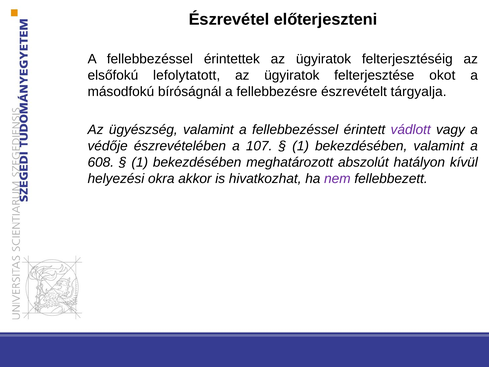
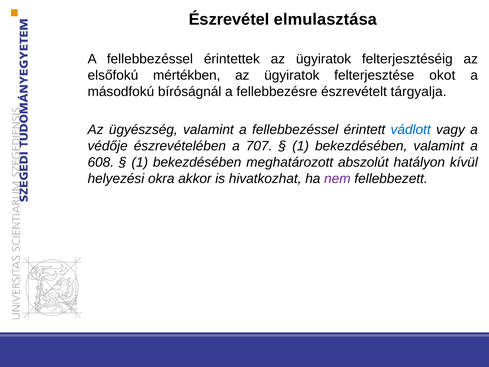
előterjeszteni: előterjeszteni -> elmulasztása
lefolytatott: lefolytatott -> mértékben
vádlott colour: purple -> blue
107: 107 -> 707
